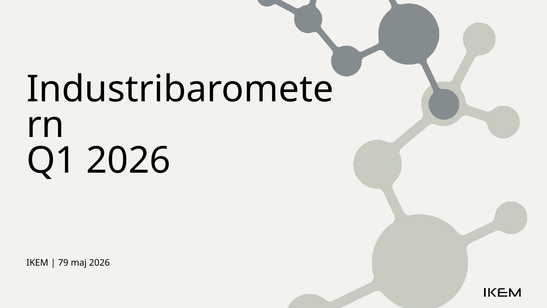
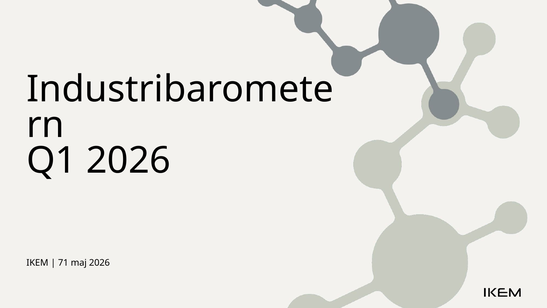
79: 79 -> 71
